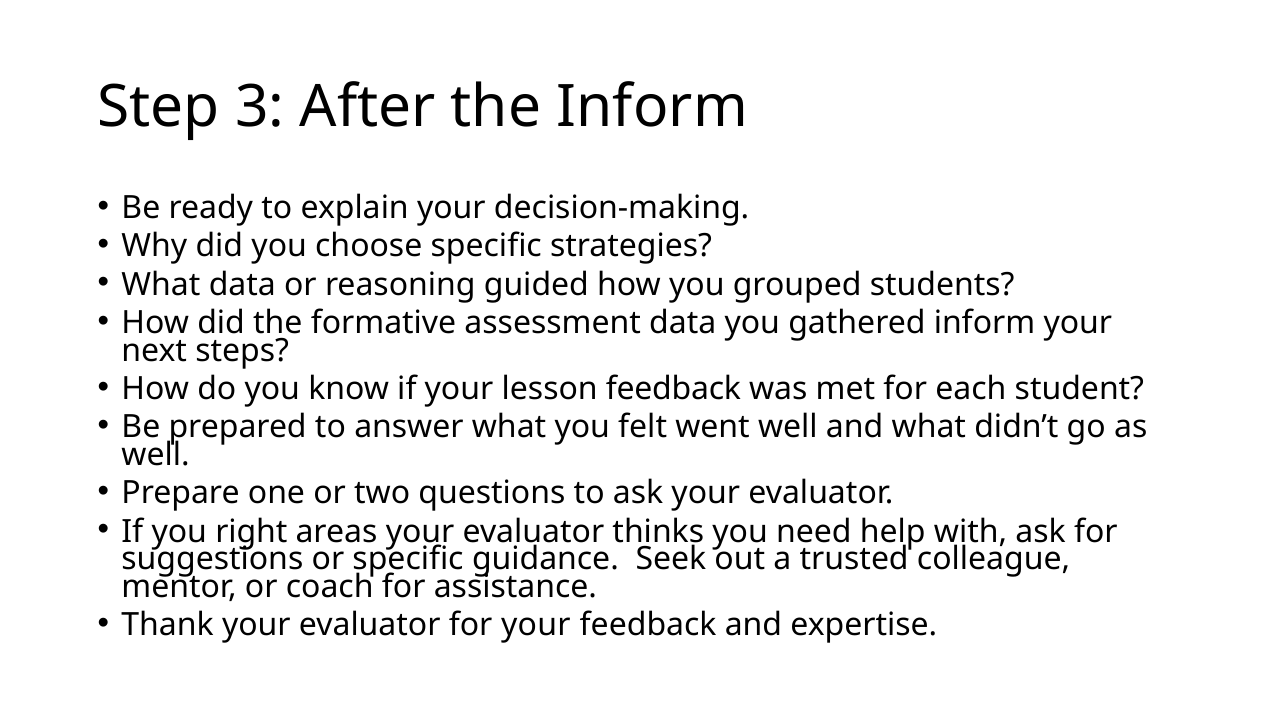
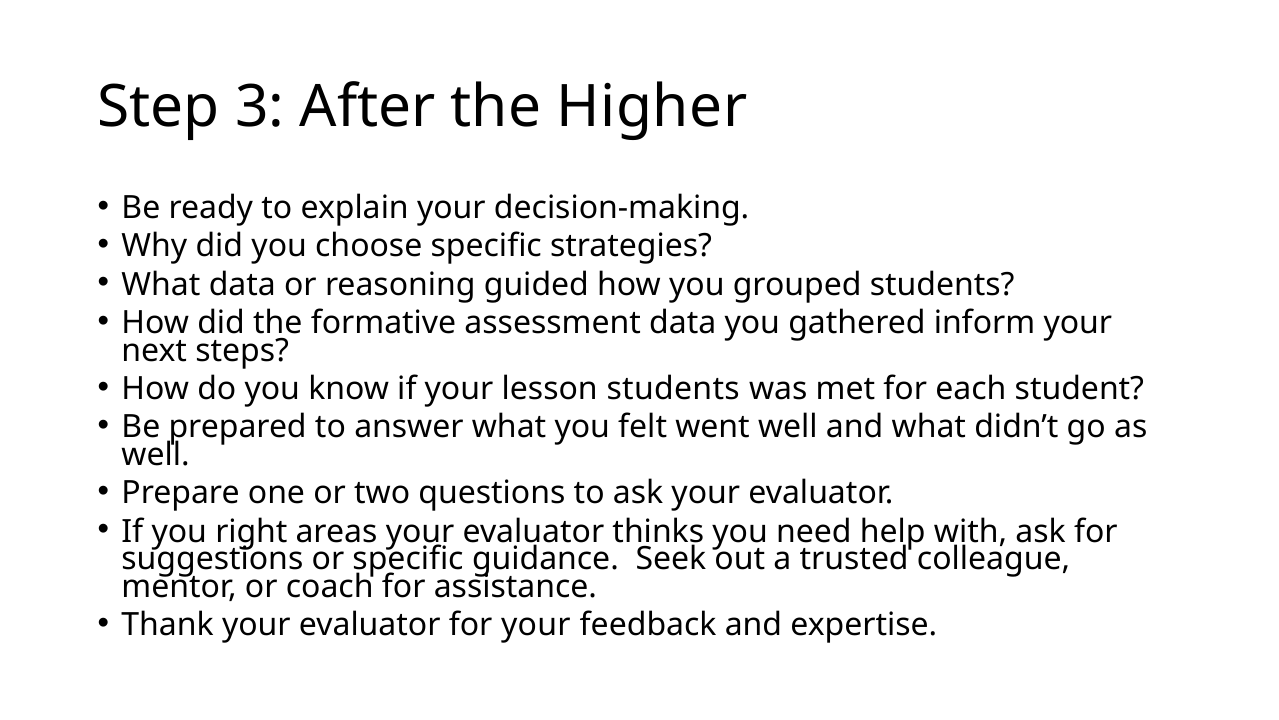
the Inform: Inform -> Higher
lesson feedback: feedback -> students
